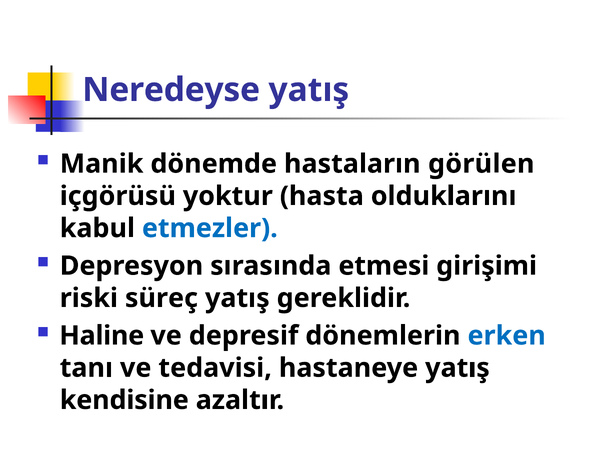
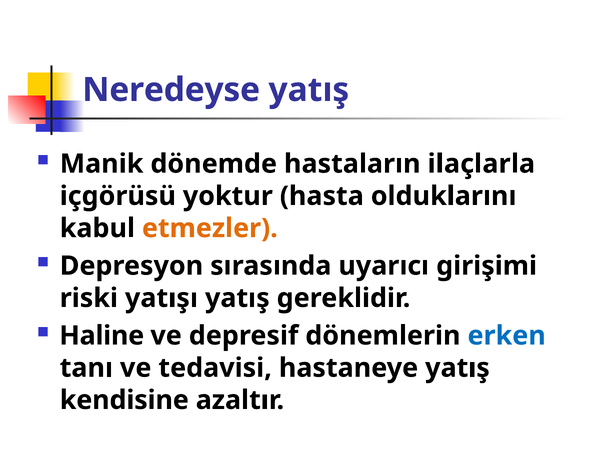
görülen: görülen -> ilaçlarla
etmezler colour: blue -> orange
etmesi: etmesi -> uyarıcı
süreç: süreç -> yatışı
